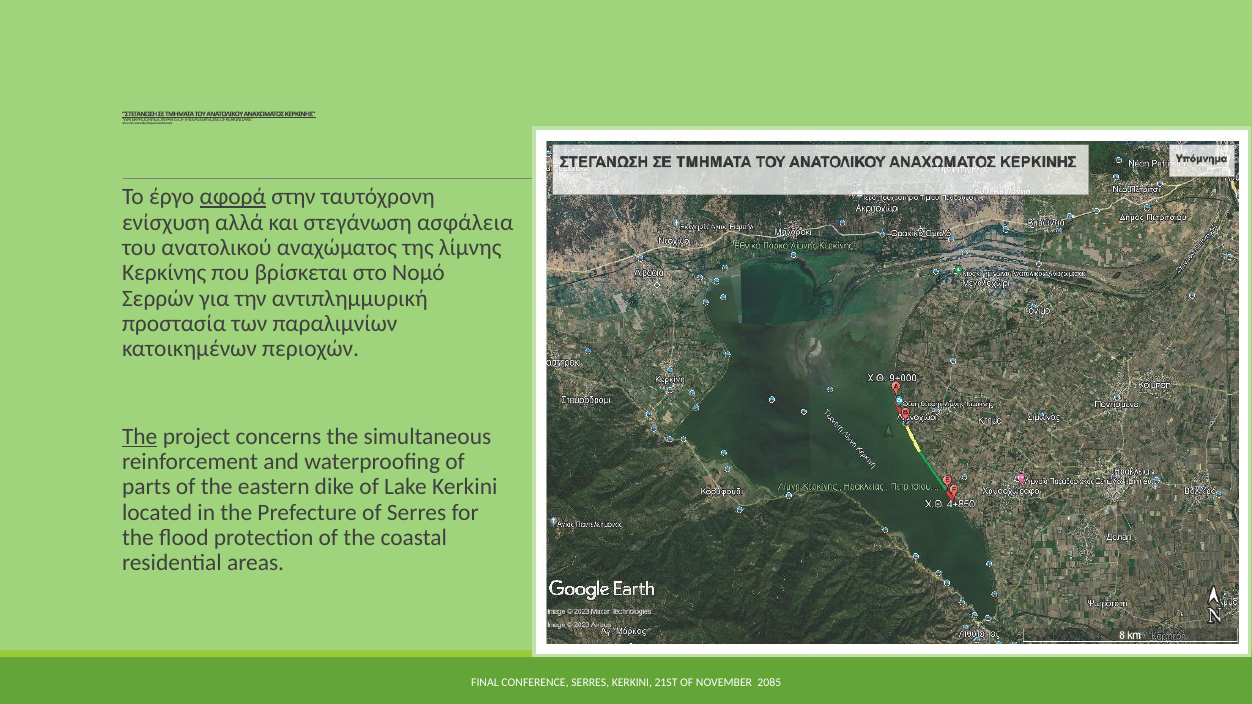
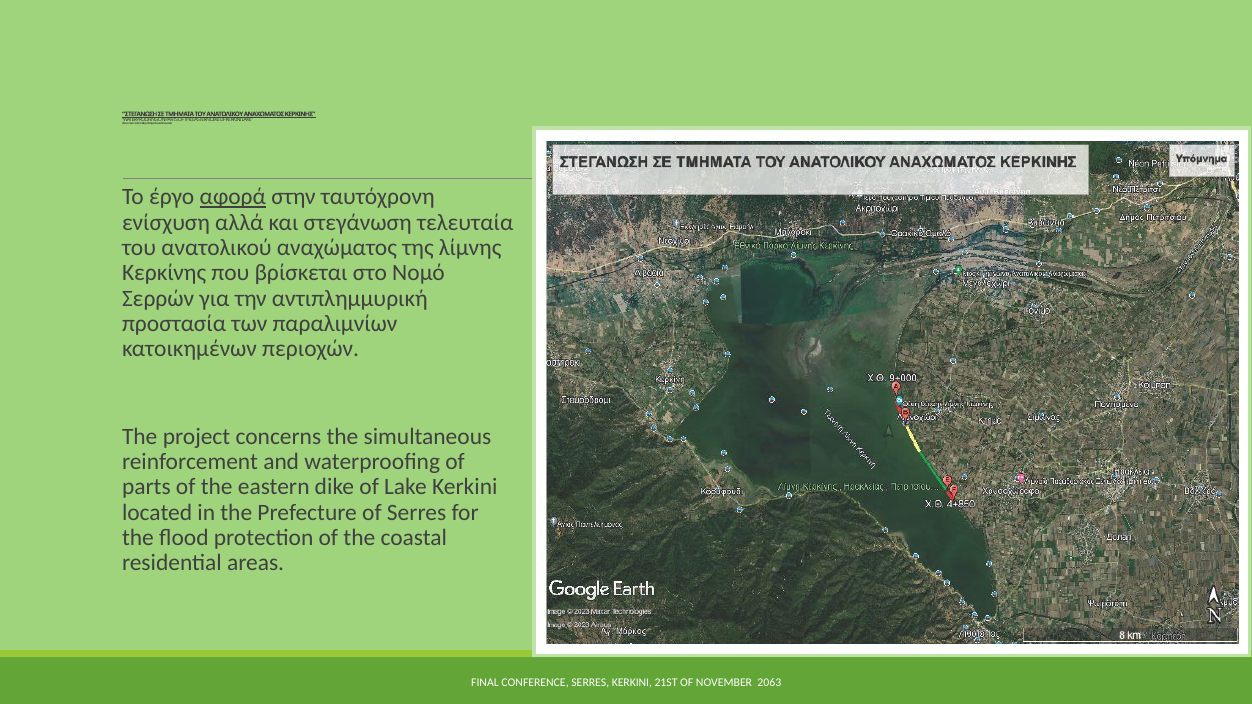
ασφάλεια: ασφάλεια -> τελευταία
The at (140, 436) underline: present -> none
2085: 2085 -> 2063
